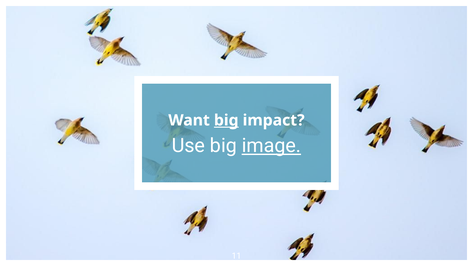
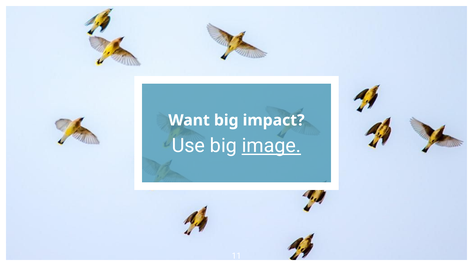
big at (226, 120) underline: present -> none
